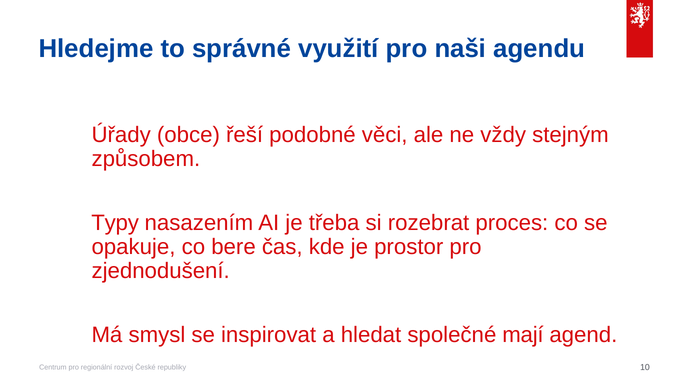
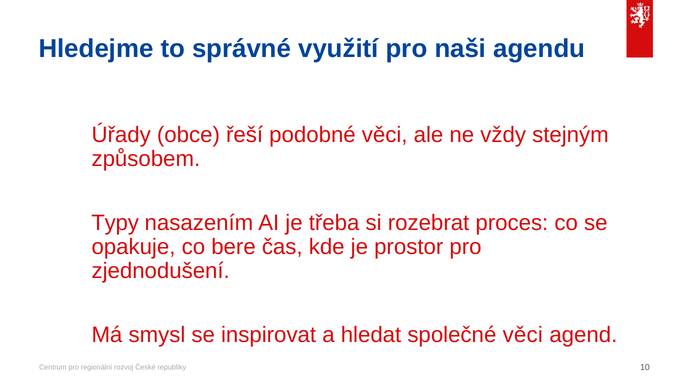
společné mají: mají -> věci
